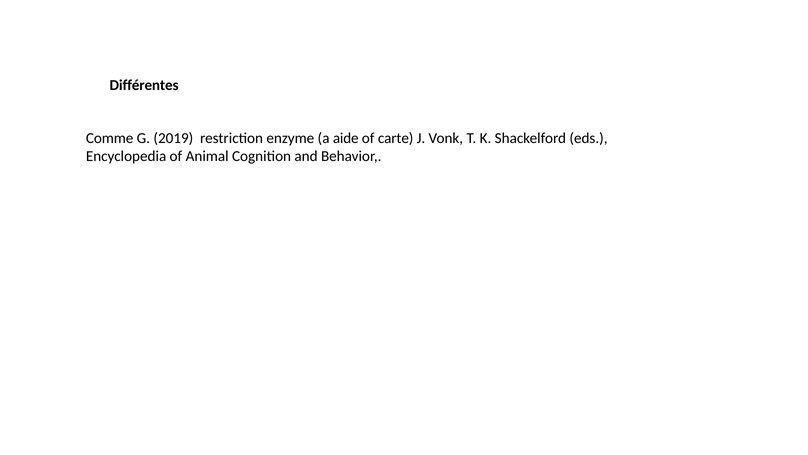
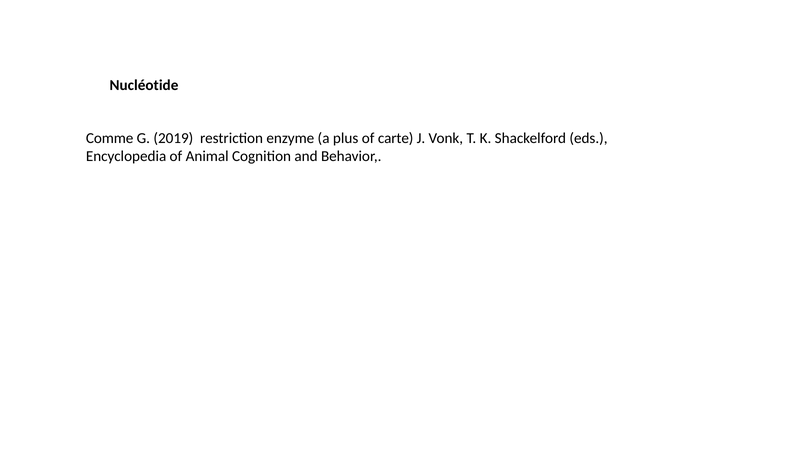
Différentes: Différentes -> Nucléotide
aide: aide -> plus
